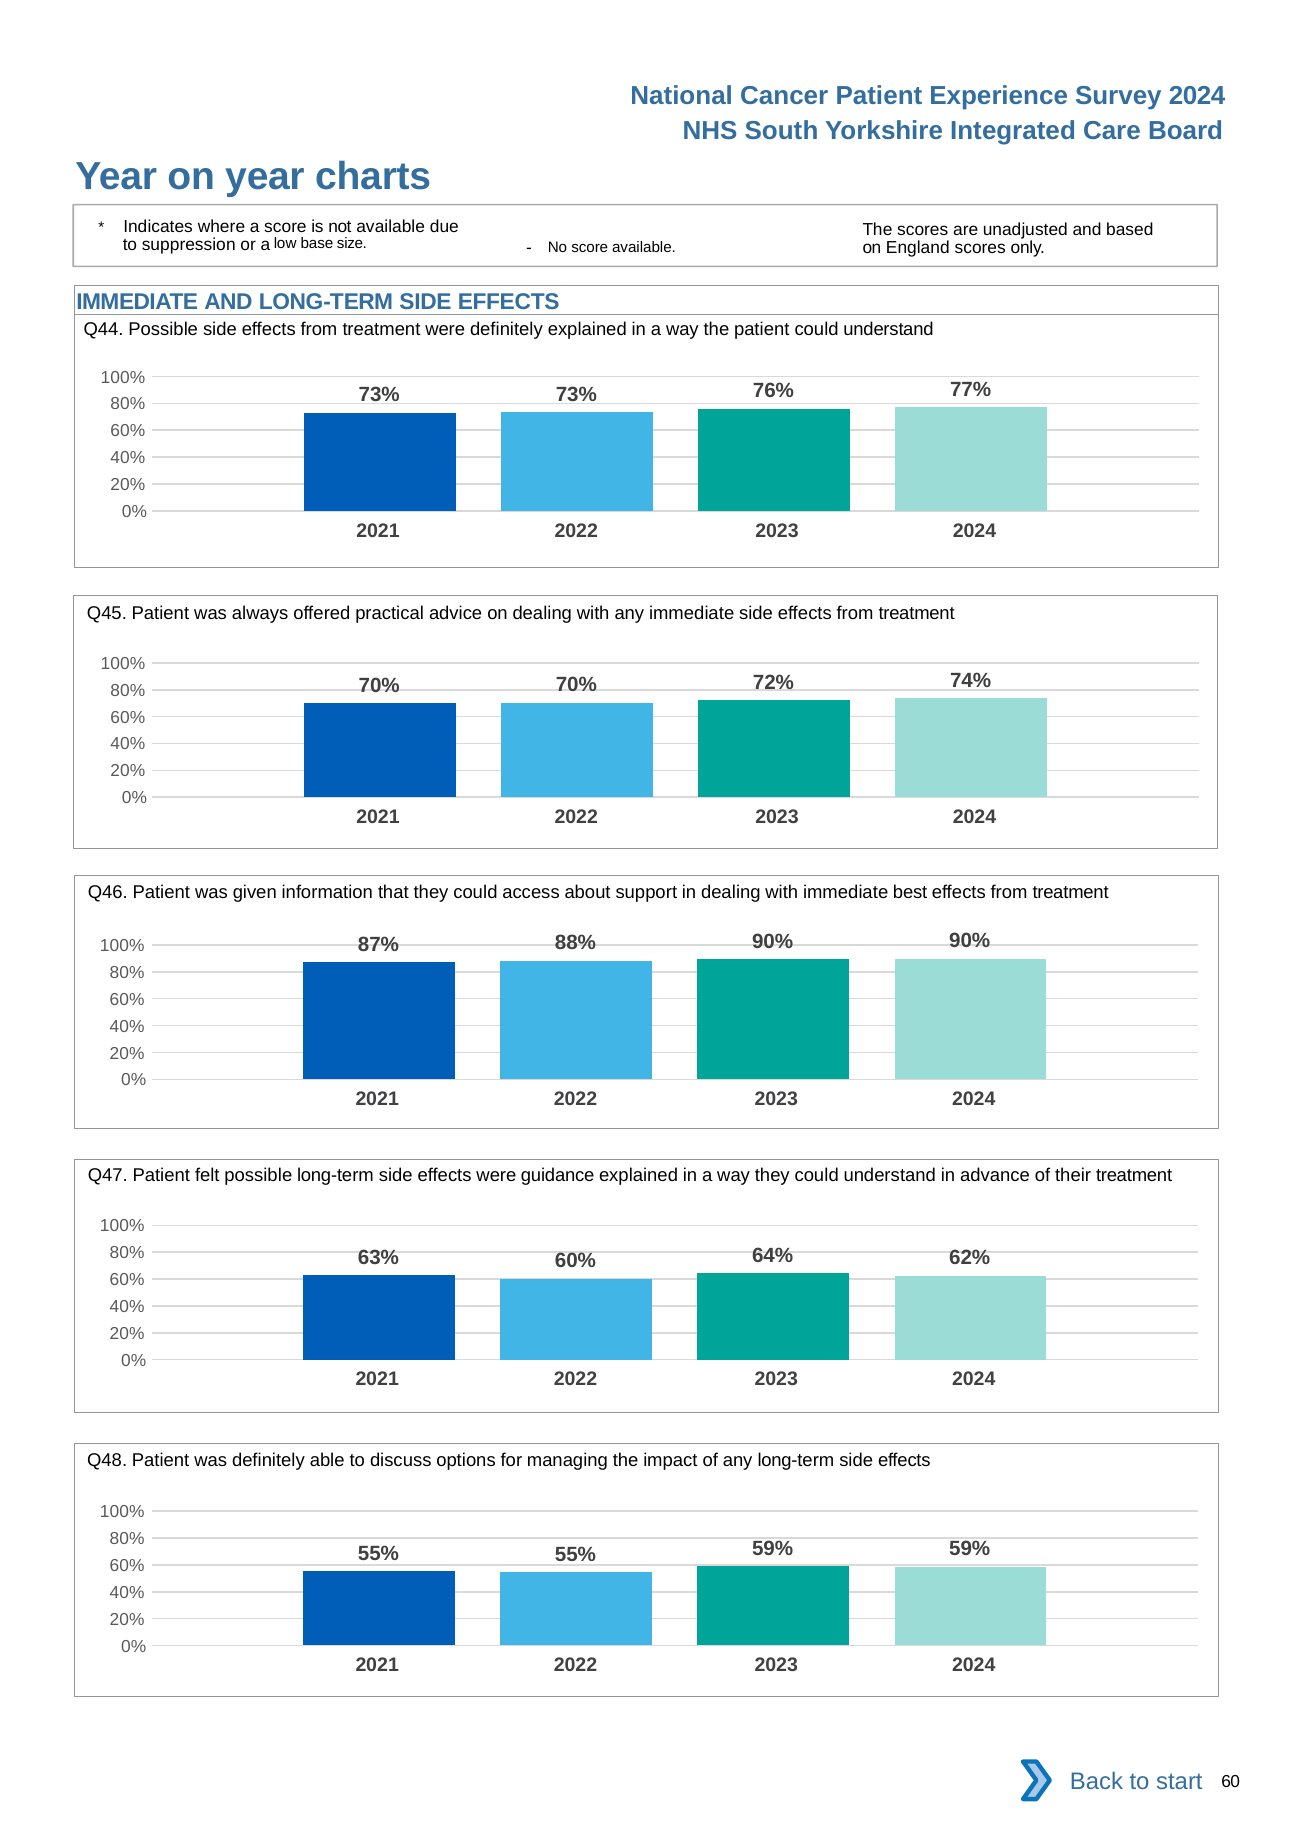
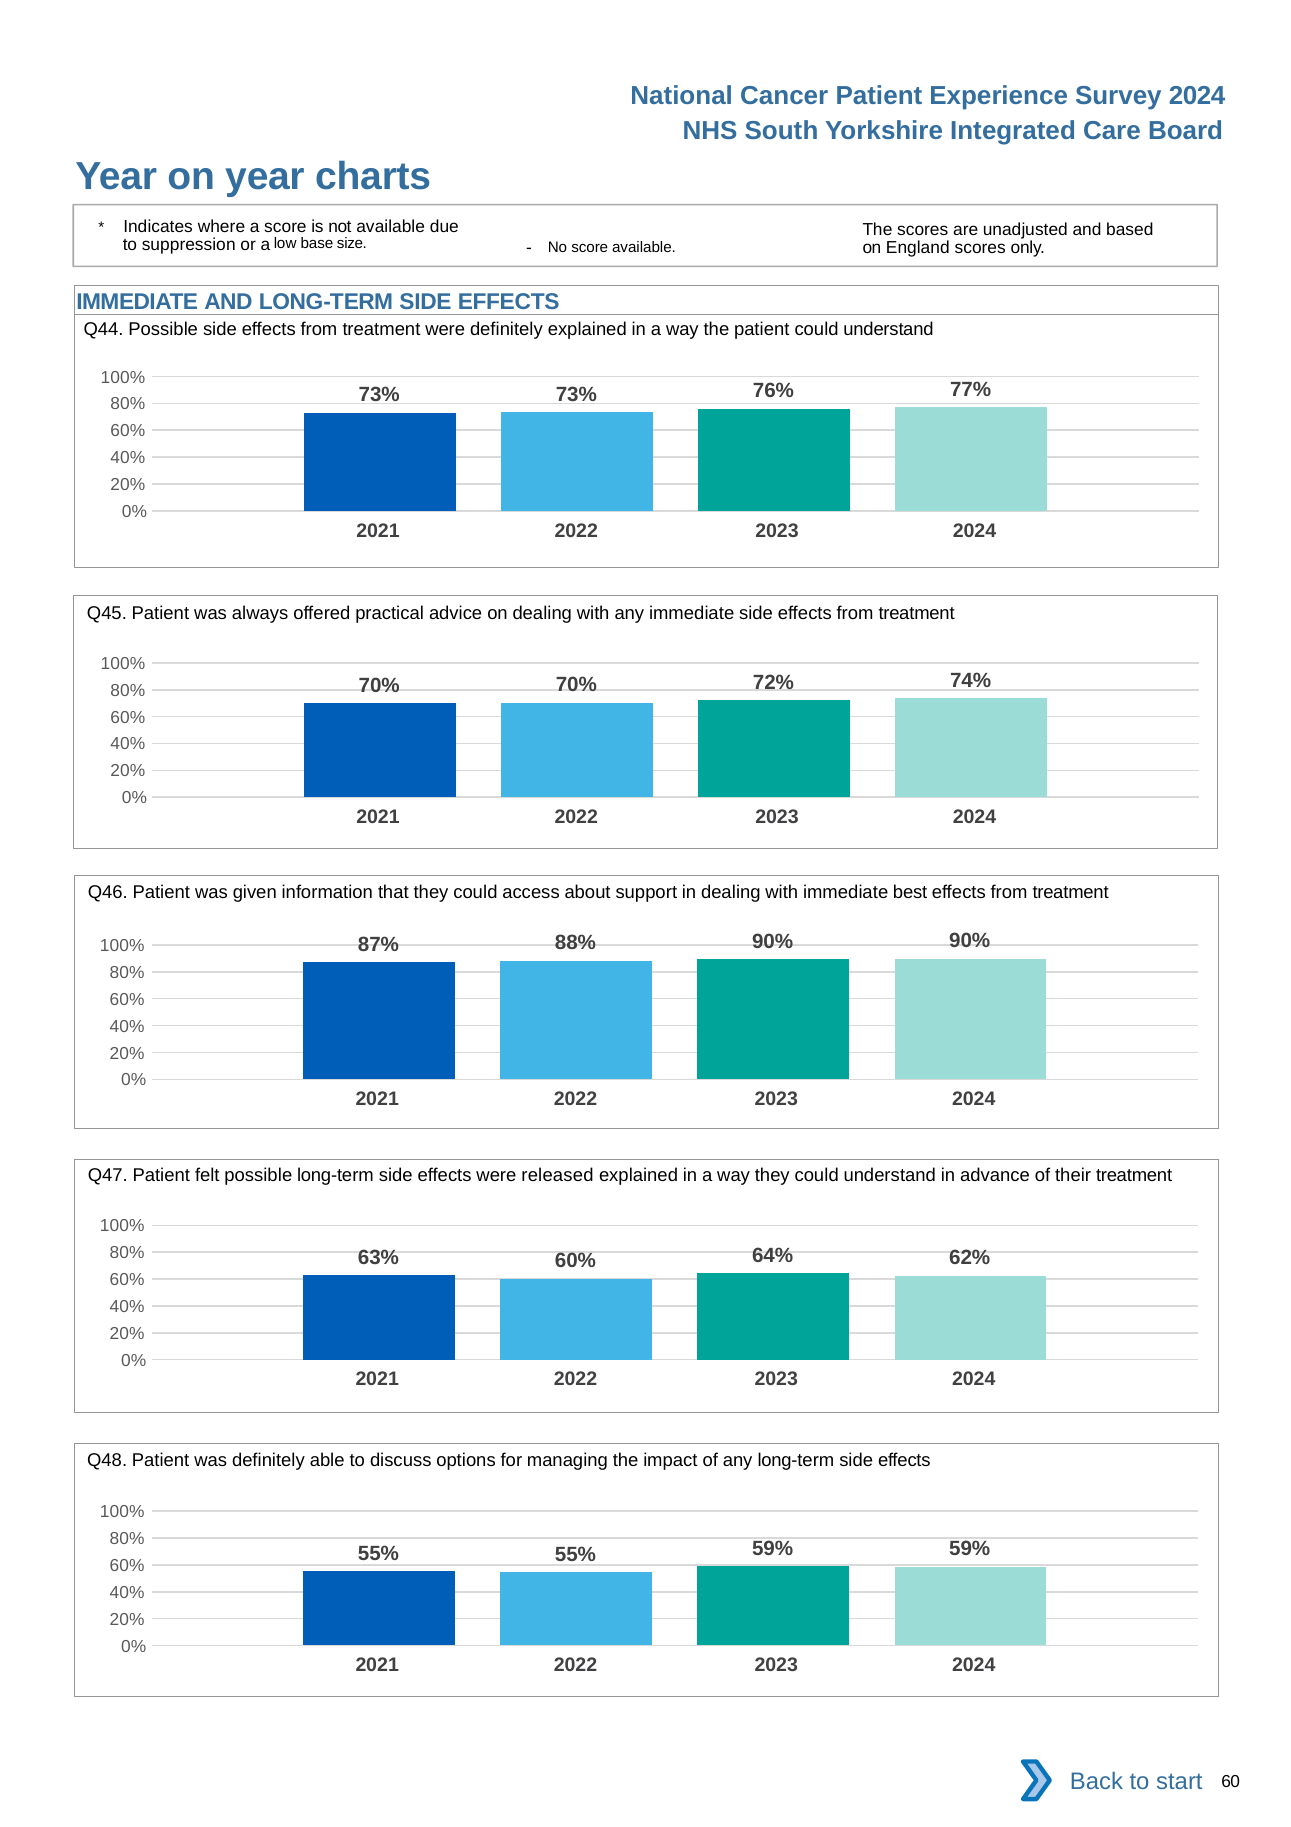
guidance: guidance -> released
